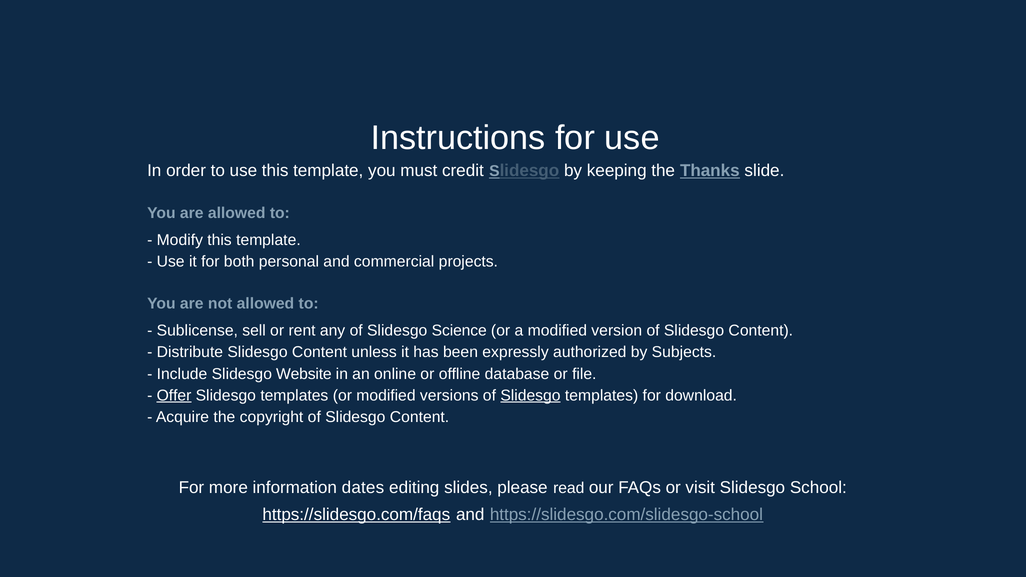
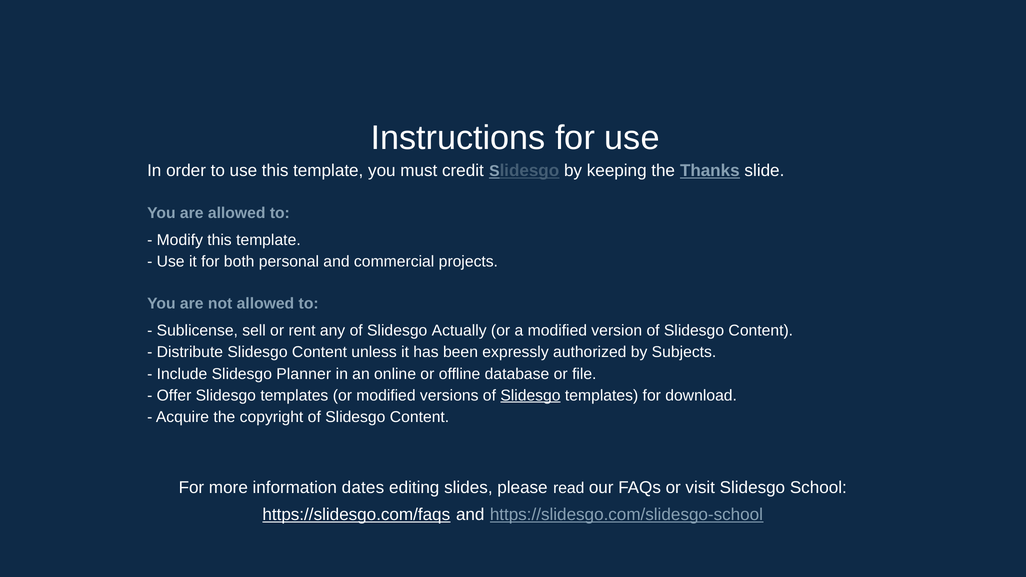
Science: Science -> Actually
Website: Website -> Planner
Offer underline: present -> none
